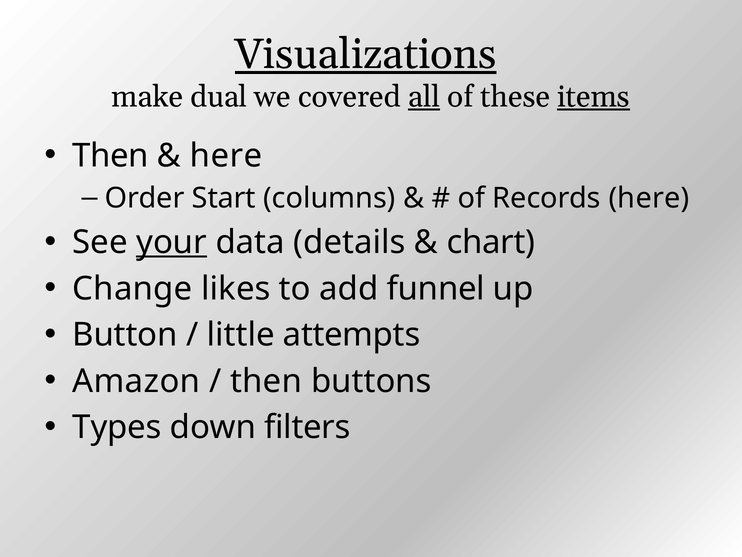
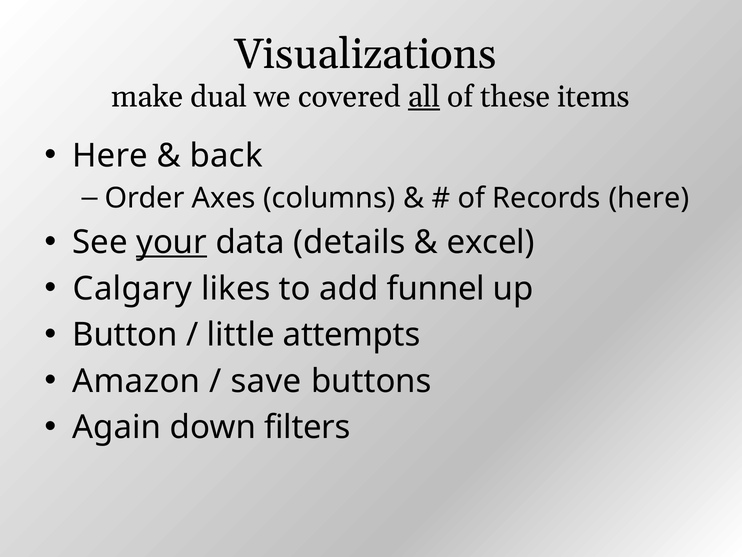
Visualizations underline: present -> none
items underline: present -> none
Then at (110, 156): Then -> Here
here at (226, 156): here -> back
Start: Start -> Axes
chart: chart -> excel
Change: Change -> Calgary
then at (266, 381): then -> save
Types: Types -> Again
